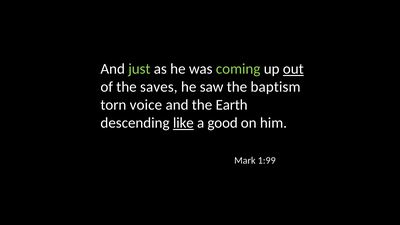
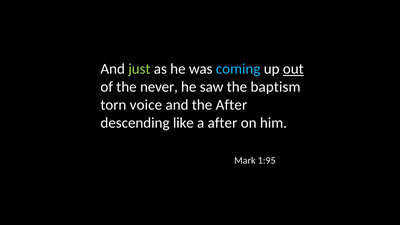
coming colour: light green -> light blue
saves: saves -> never
the Earth: Earth -> After
like underline: present -> none
a good: good -> after
1:99: 1:99 -> 1:95
